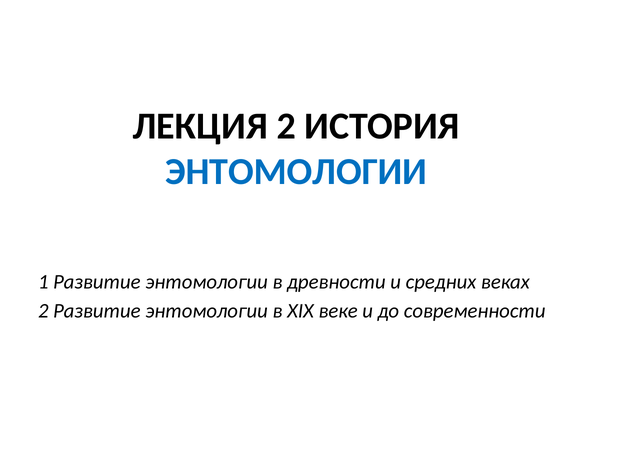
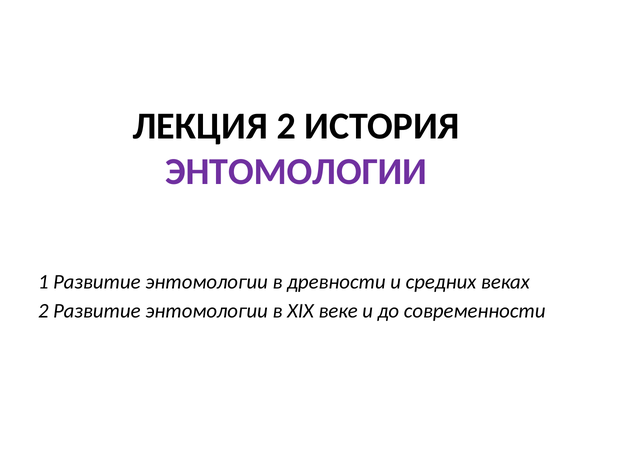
ЭНТОМОЛОГИИ at (296, 172) colour: blue -> purple
